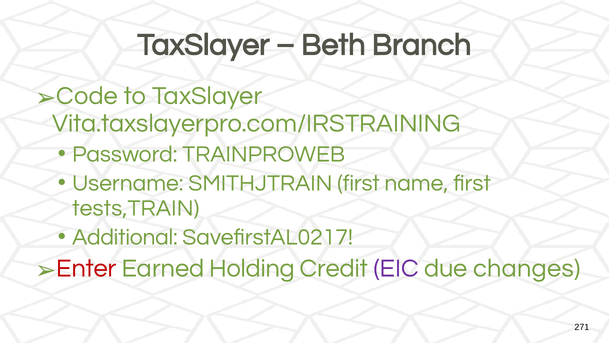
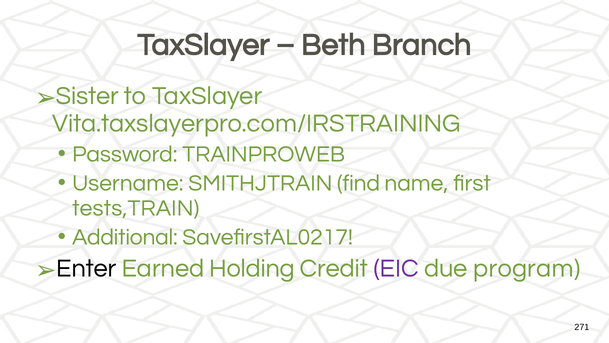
Code: Code -> Sister
SMITHJTRAIN first: first -> find
Enter colour: red -> black
changes: changes -> program
